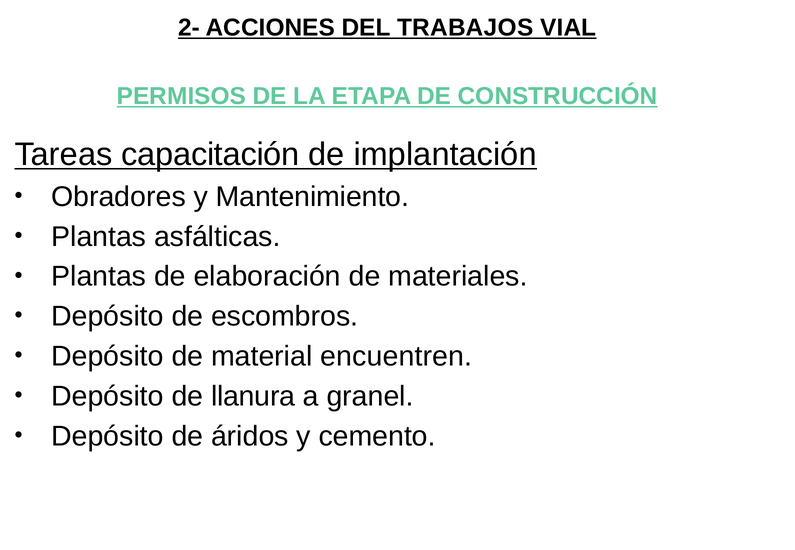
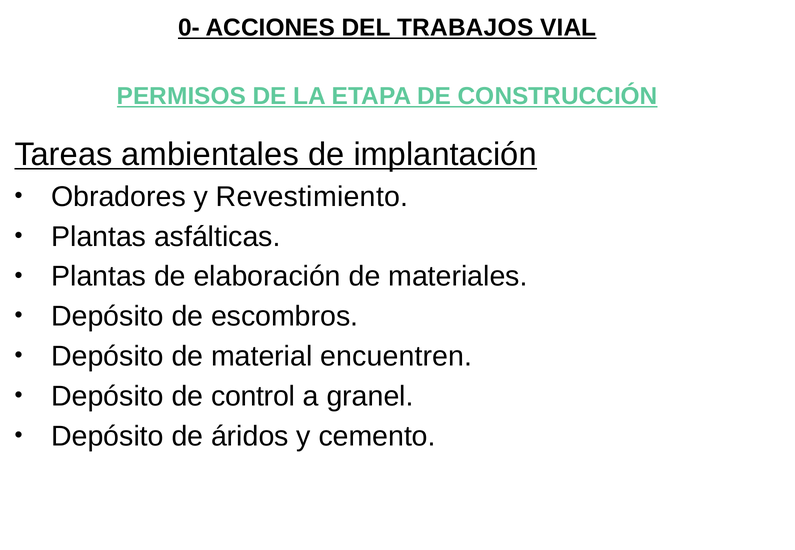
2-: 2- -> 0-
capacitación: capacitación -> ambientales
Mantenimiento: Mantenimiento -> Revestimiento
llanura: llanura -> control
